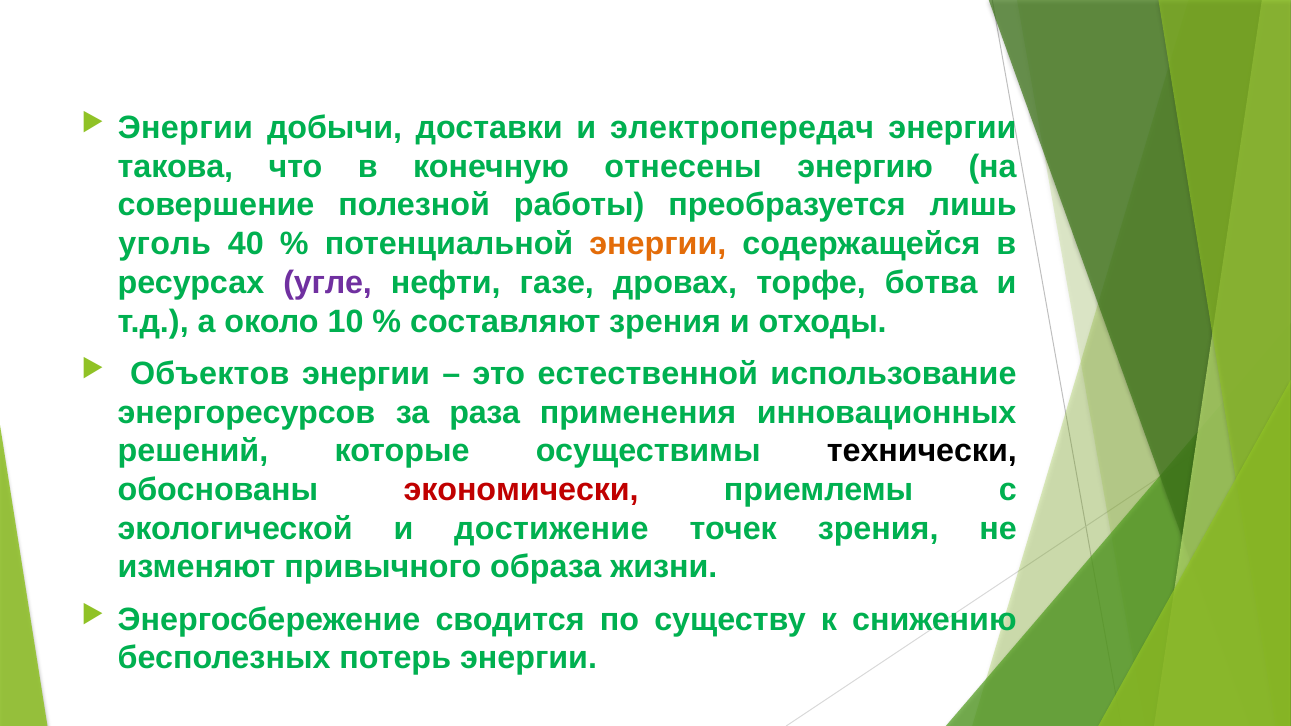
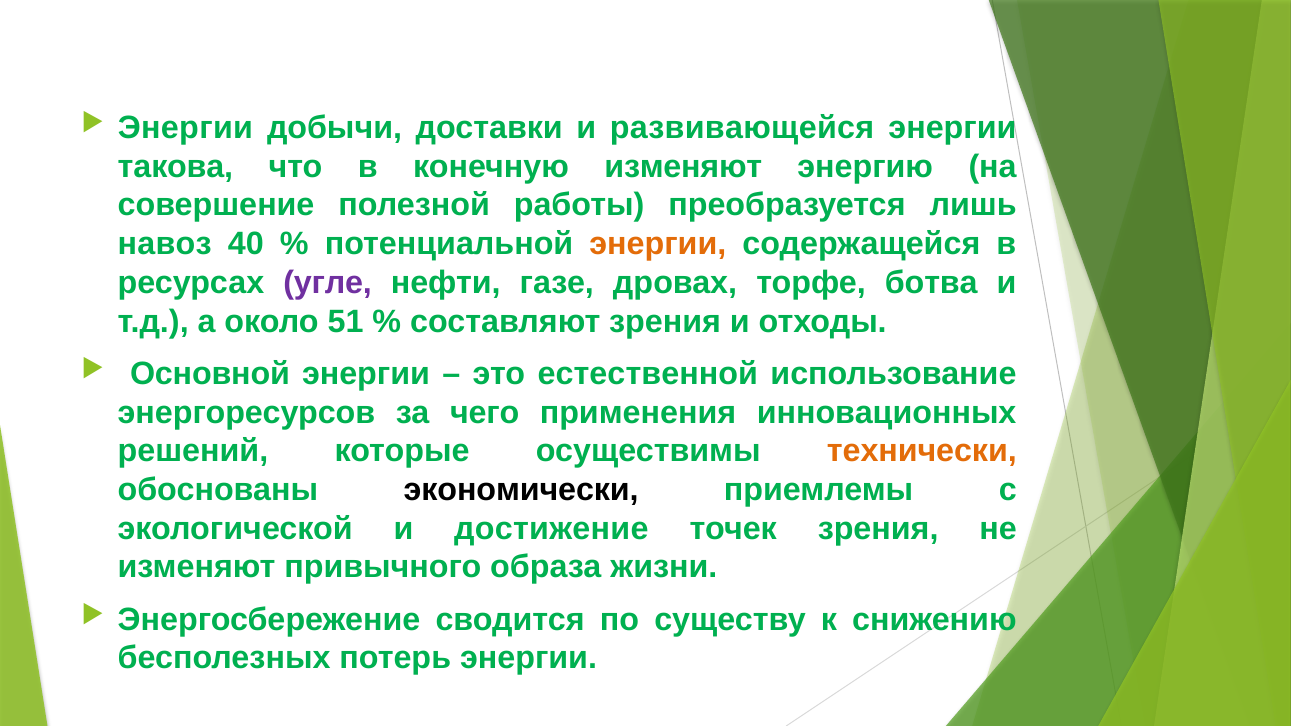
электропередач: электропередач -> развивающейся
конечную отнесены: отнесены -> изменяют
уголь: уголь -> навоз
10: 10 -> 51
Объектов: Объектов -> Основной
раза: раза -> чего
технически colour: black -> orange
экономически colour: red -> black
